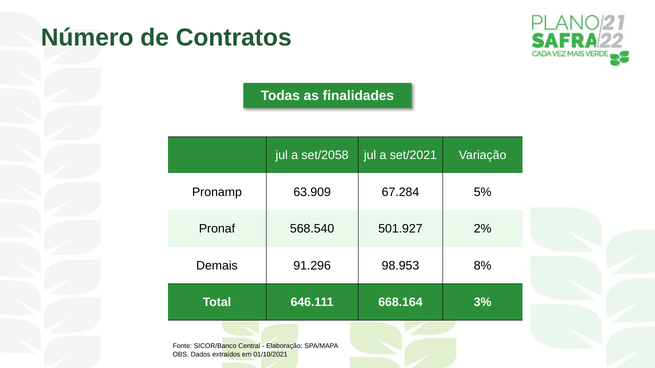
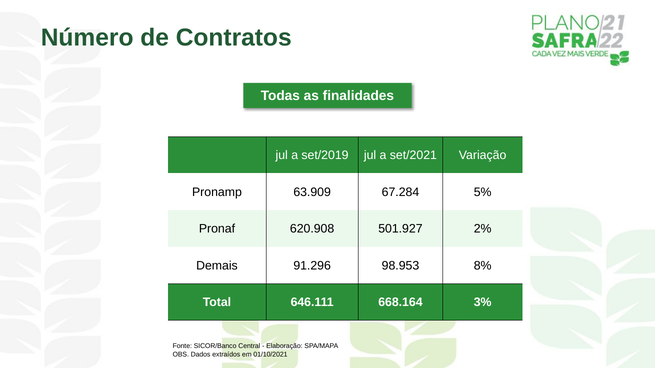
set/2058: set/2058 -> set/2019
568.540: 568.540 -> 620.908
